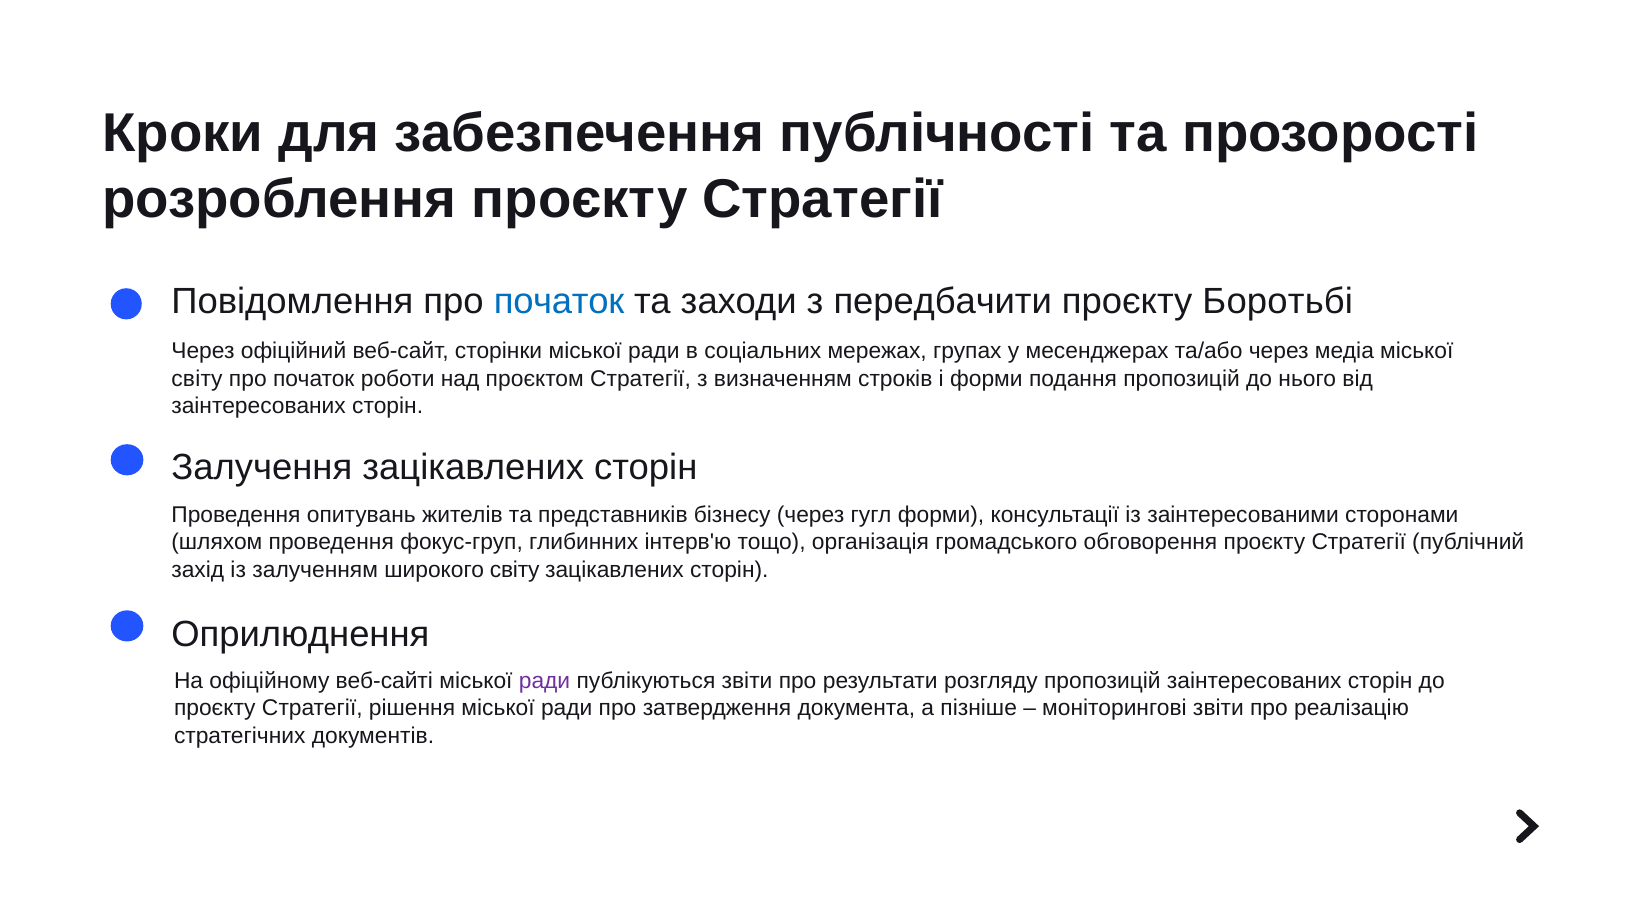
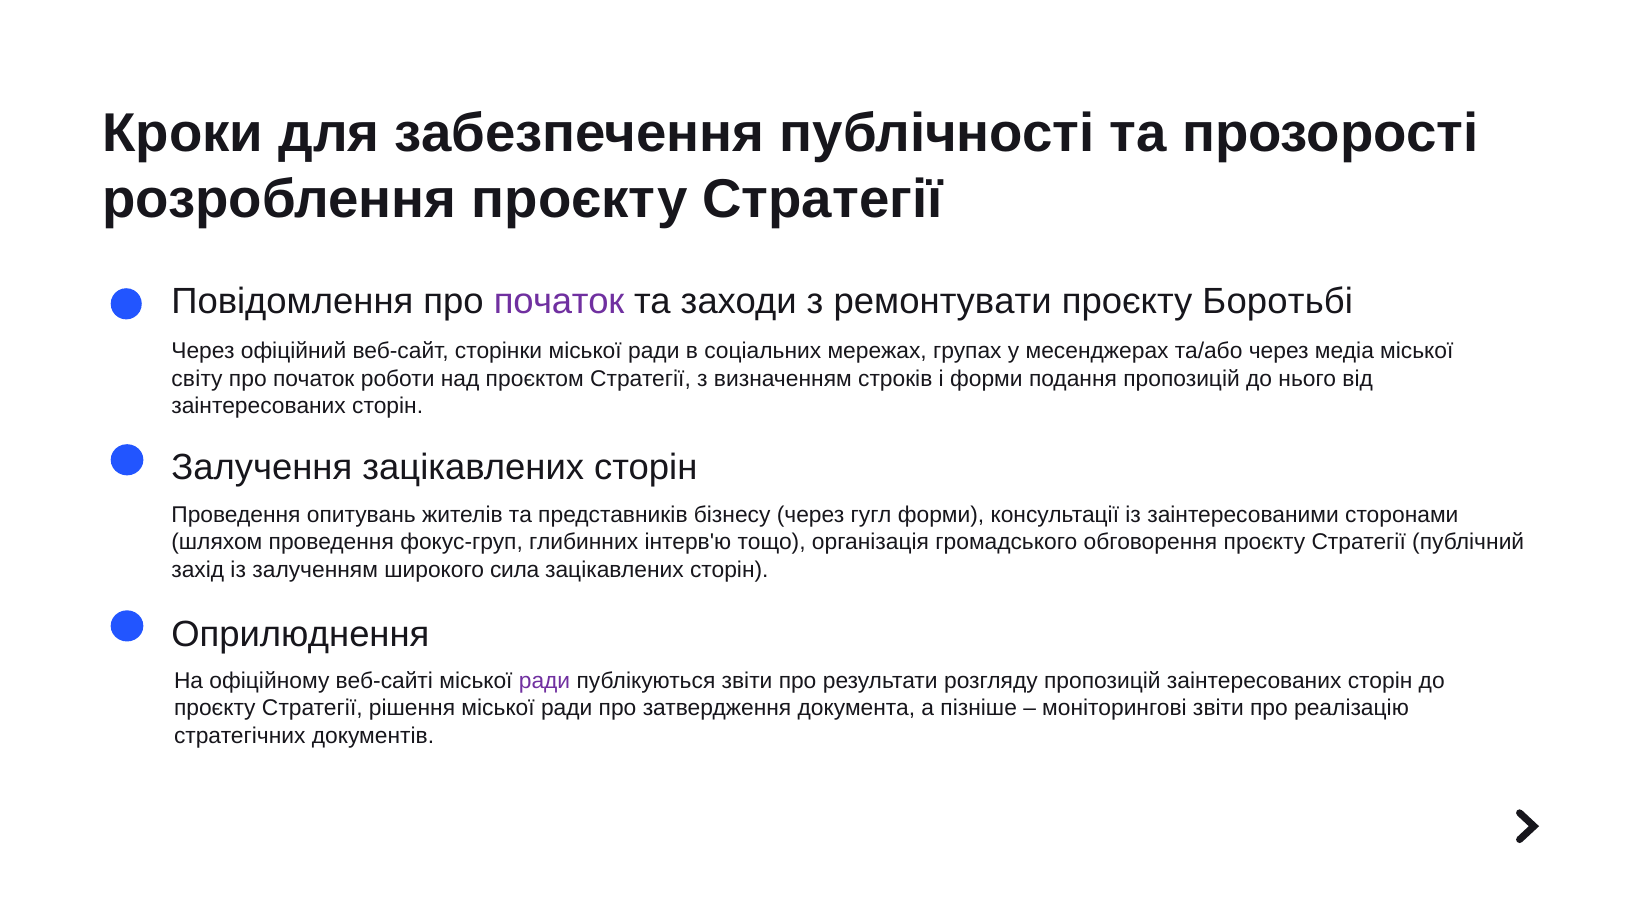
початок at (559, 301) colour: blue -> purple
передбачити: передбачити -> ремонтувати
широкого світу: світу -> сила
